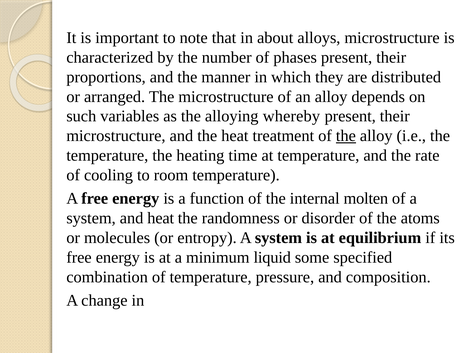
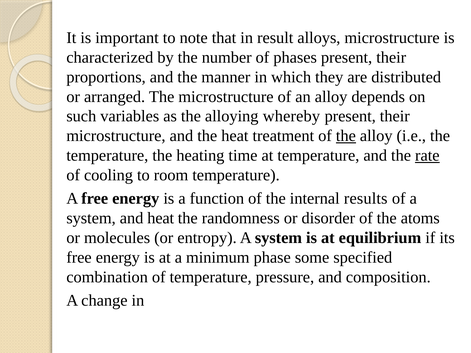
about: about -> result
rate underline: none -> present
molten: molten -> results
liquid: liquid -> phase
